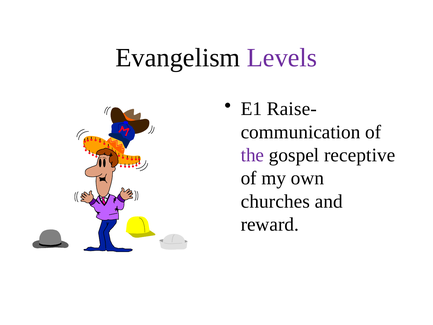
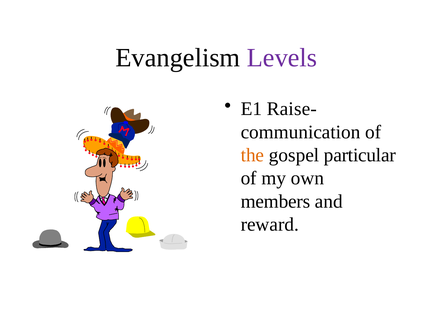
the colour: purple -> orange
receptive: receptive -> particular
churches: churches -> members
